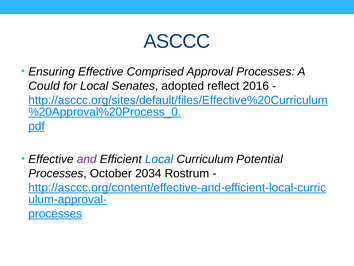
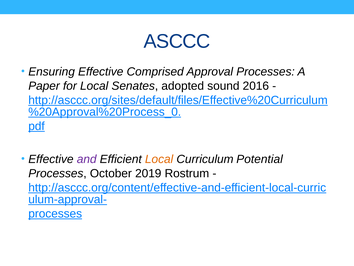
Could: Could -> Paper
reflect: reflect -> sound
Local at (159, 159) colour: blue -> orange
2034: 2034 -> 2019
